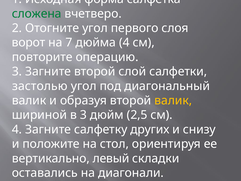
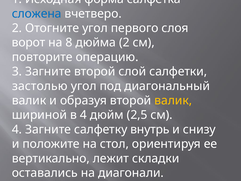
сложена colour: green -> blue
7: 7 -> 8
дюйма 4: 4 -> 2
в 3: 3 -> 4
других: других -> внутрь
левый: левый -> лежит
